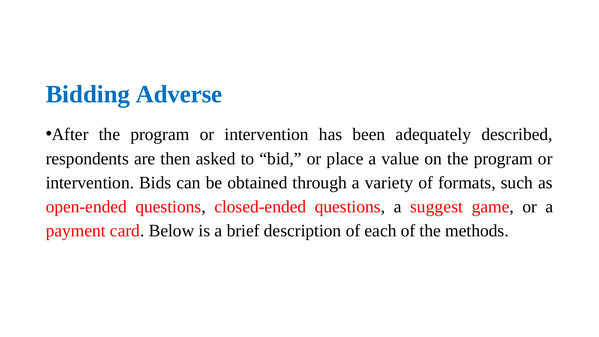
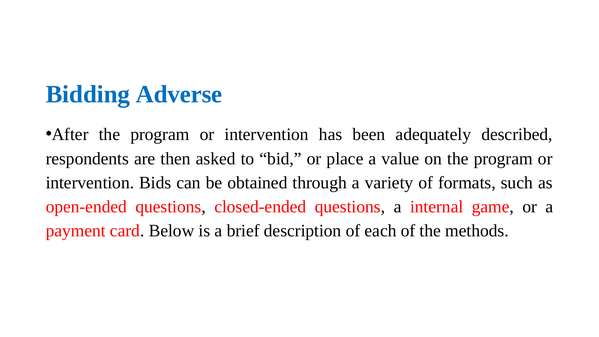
suggest: suggest -> internal
